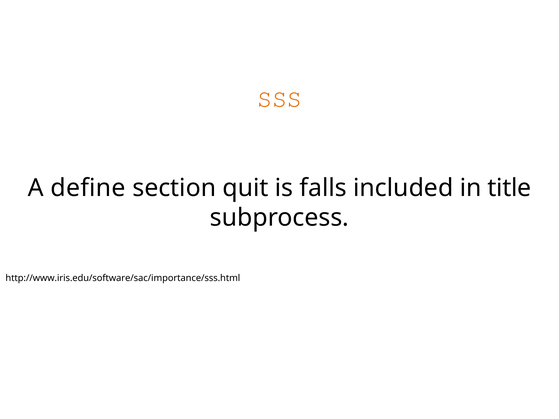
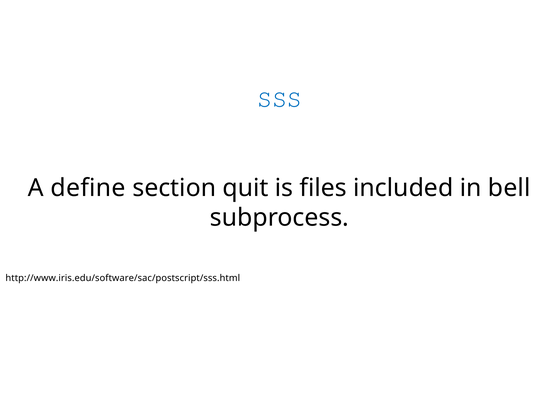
SSS colour: orange -> blue
falls: falls -> files
title: title -> bell
http://www.iris.edu/software/sac/importance/sss.html: http://www.iris.edu/software/sac/importance/sss.html -> http://www.iris.edu/software/sac/postscript/sss.html
